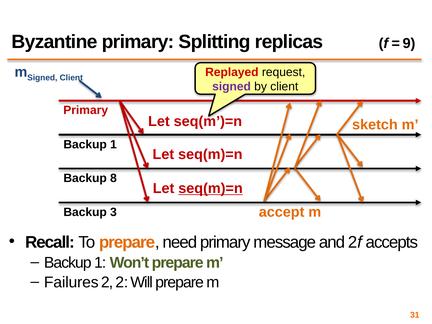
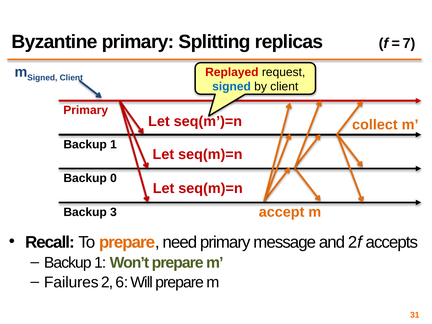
9: 9 -> 7
signed at (232, 87) colour: purple -> blue
sketch: sketch -> collect
8: 8 -> 0
seq(m)=n at (211, 189) underline: present -> none
2 2: 2 -> 6
